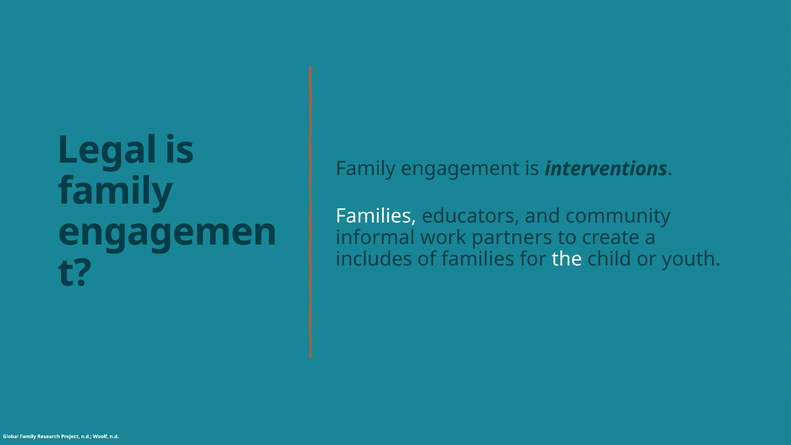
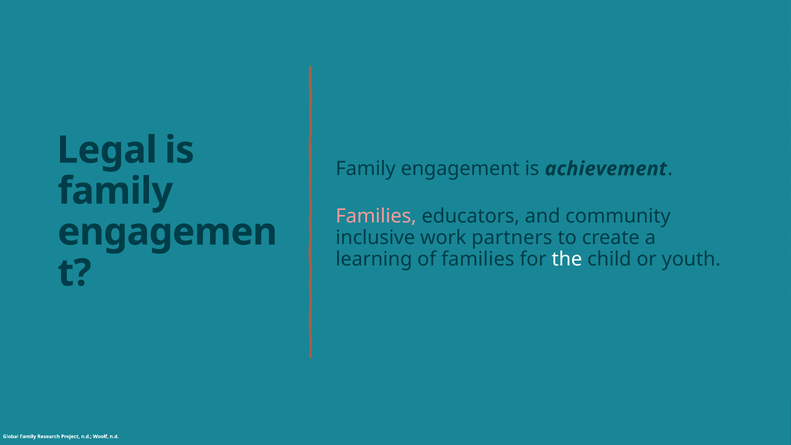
interventions: interventions -> achievement
Families at (376, 216) colour: white -> pink
informal: informal -> inclusive
includes: includes -> learning
